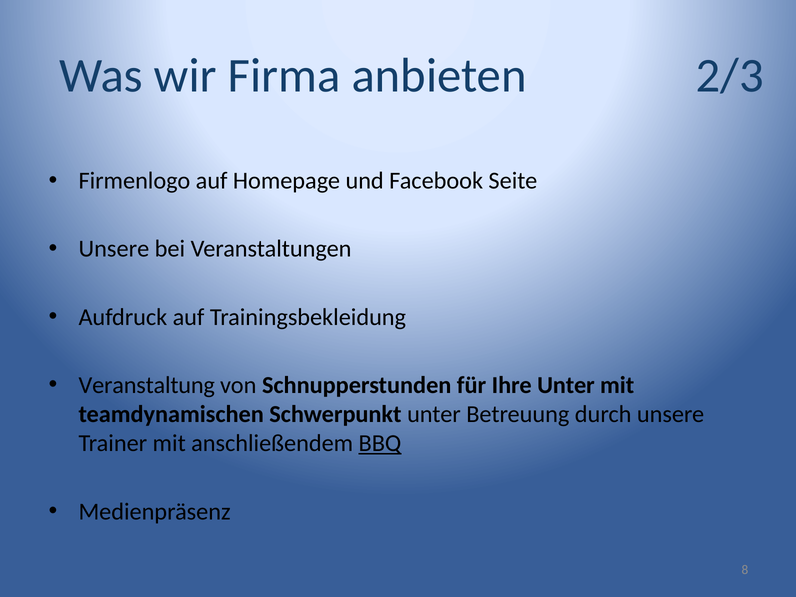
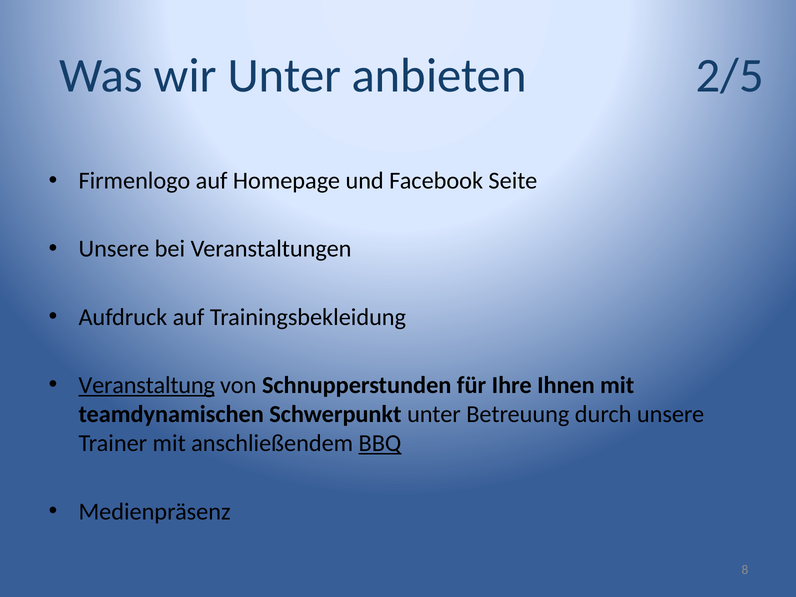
wir Firma: Firma -> Unter
2/3: 2/3 -> 2/5
Veranstaltung underline: none -> present
Ihre Unter: Unter -> Ihnen
